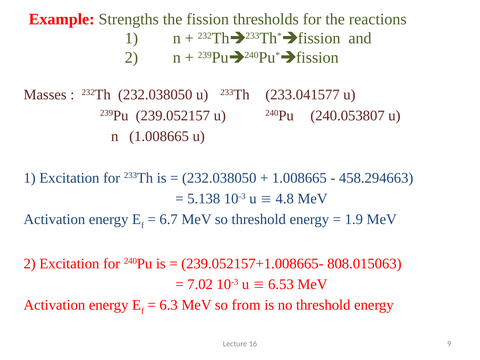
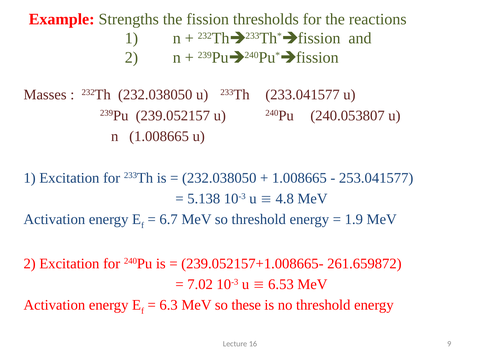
458.294663: 458.294663 -> 253.041577
808.015063: 808.015063 -> 261.659872
from: from -> these
